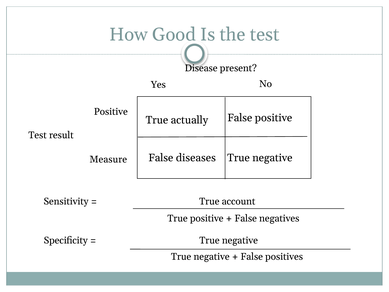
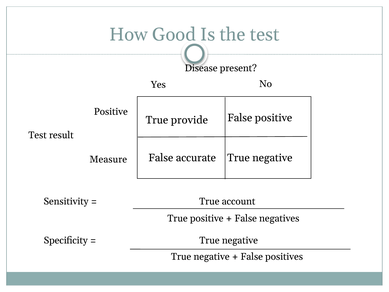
actually: actually -> provide
diseases: diseases -> accurate
